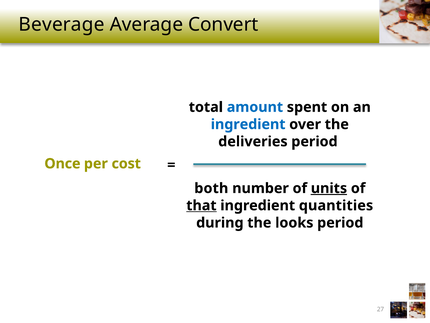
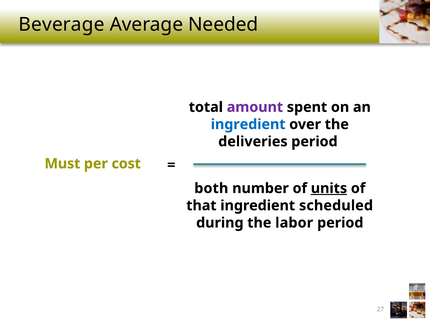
Convert: Convert -> Needed
amount colour: blue -> purple
Once: Once -> Must
that underline: present -> none
quantities: quantities -> scheduled
looks: looks -> labor
